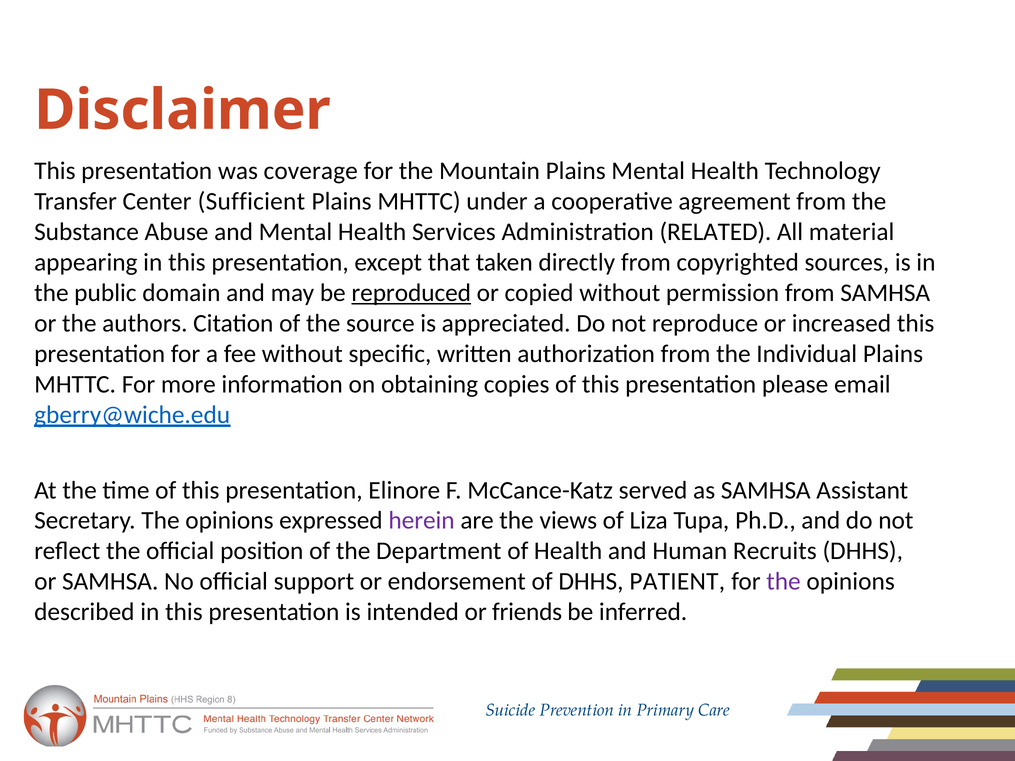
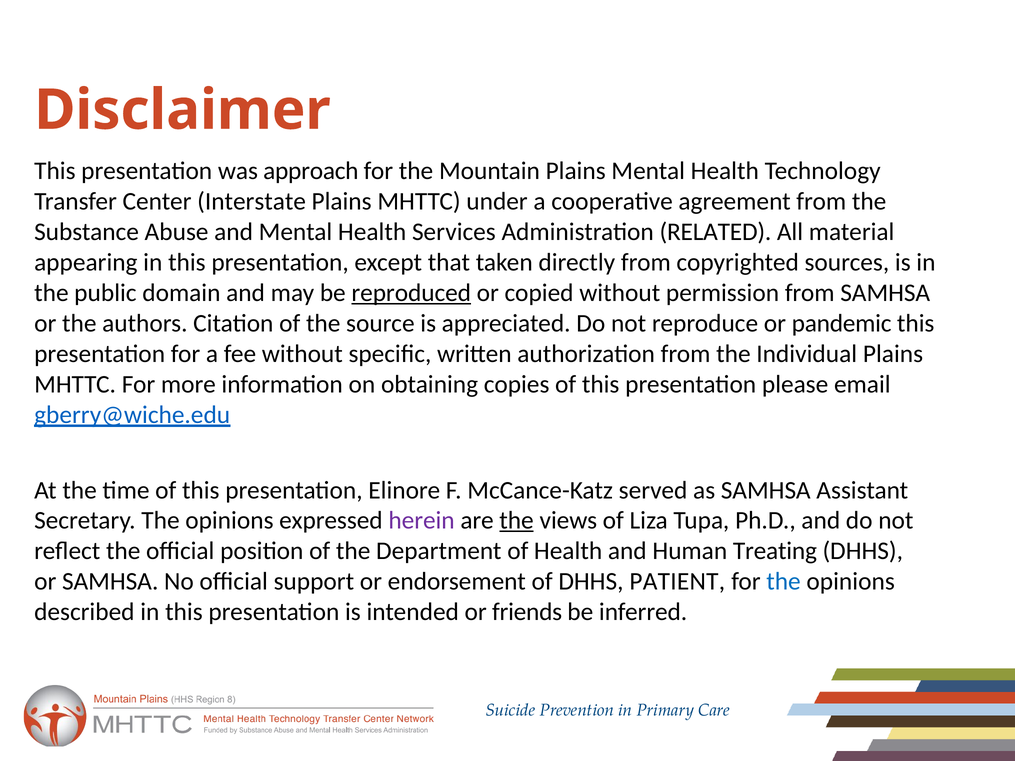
coverage: coverage -> approach
Sufficient: Sufficient -> Interstate
increased: increased -> pandemic
the at (517, 521) underline: none -> present
Recruits: Recruits -> Treating
the at (784, 582) colour: purple -> blue
